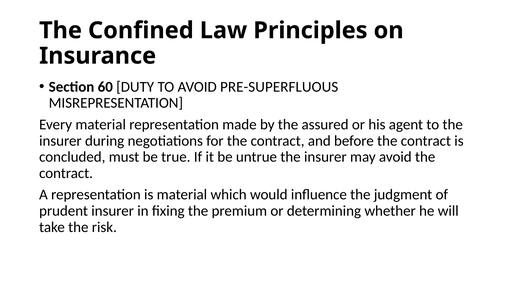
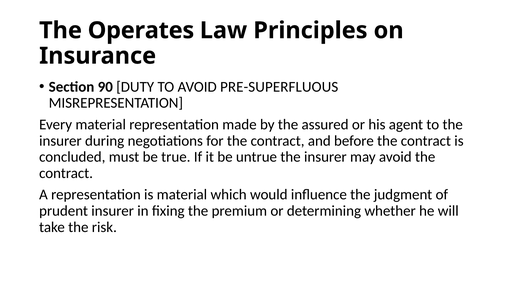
Confined: Confined -> Operates
60: 60 -> 90
